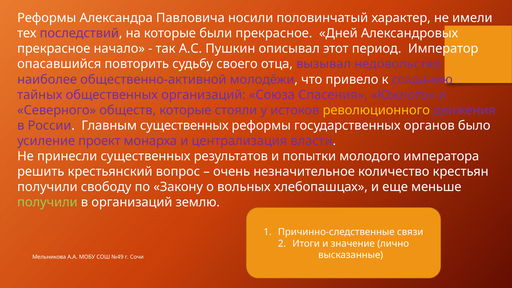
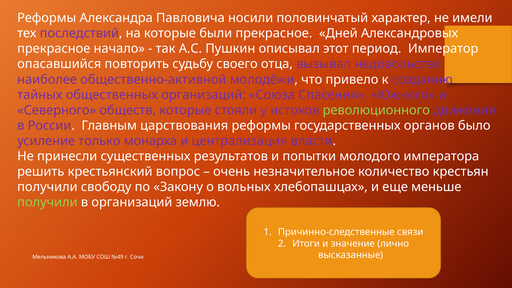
революционного colour: yellow -> light green
Главным существенных: существенных -> царствования
проект: проект -> только
